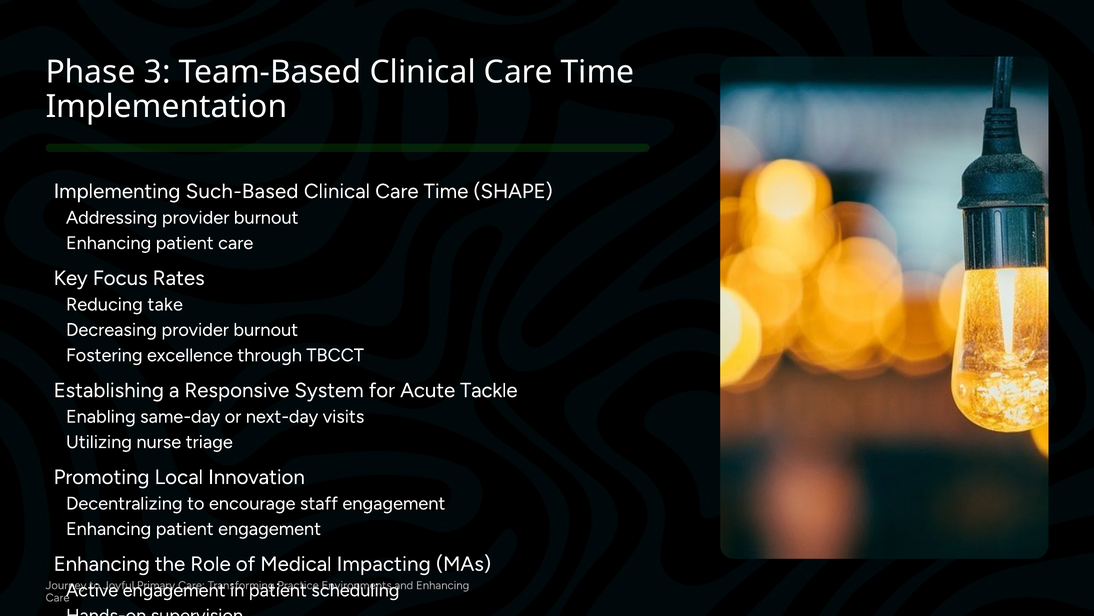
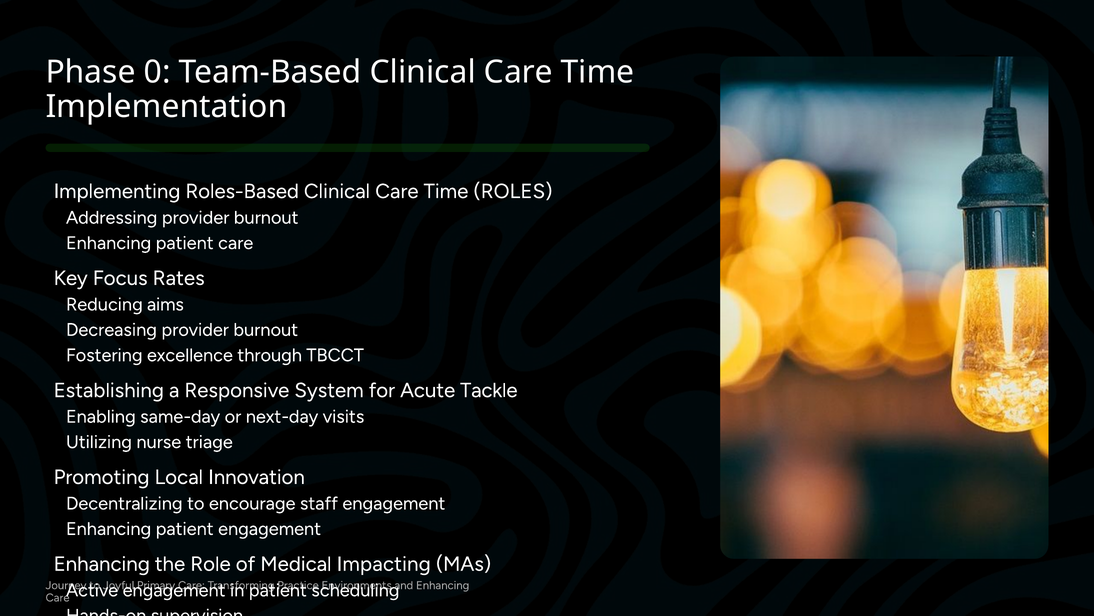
3: 3 -> 0
Such-Based: Such-Based -> Roles-Based
SHAPE: SHAPE -> ROLES
take: take -> aims
